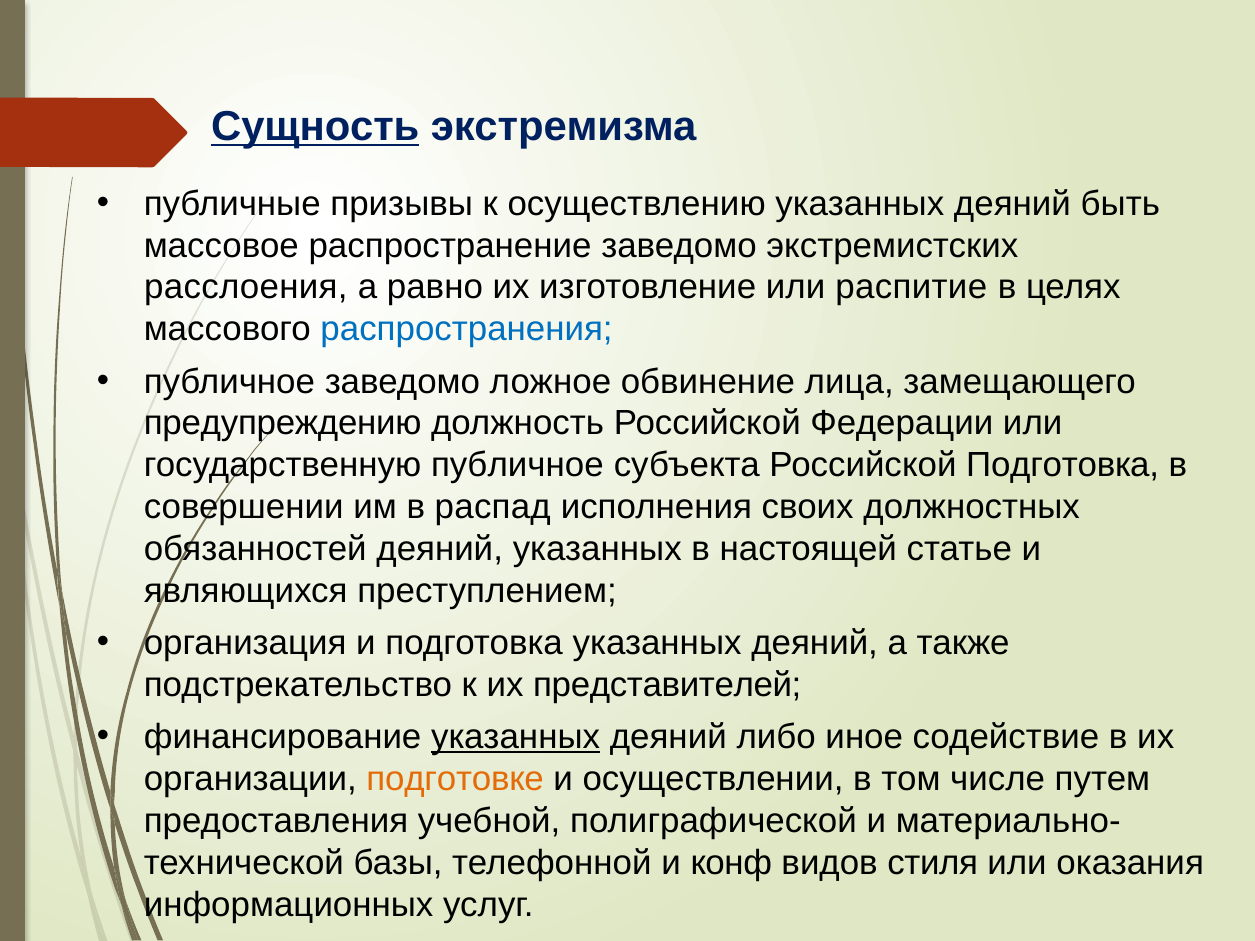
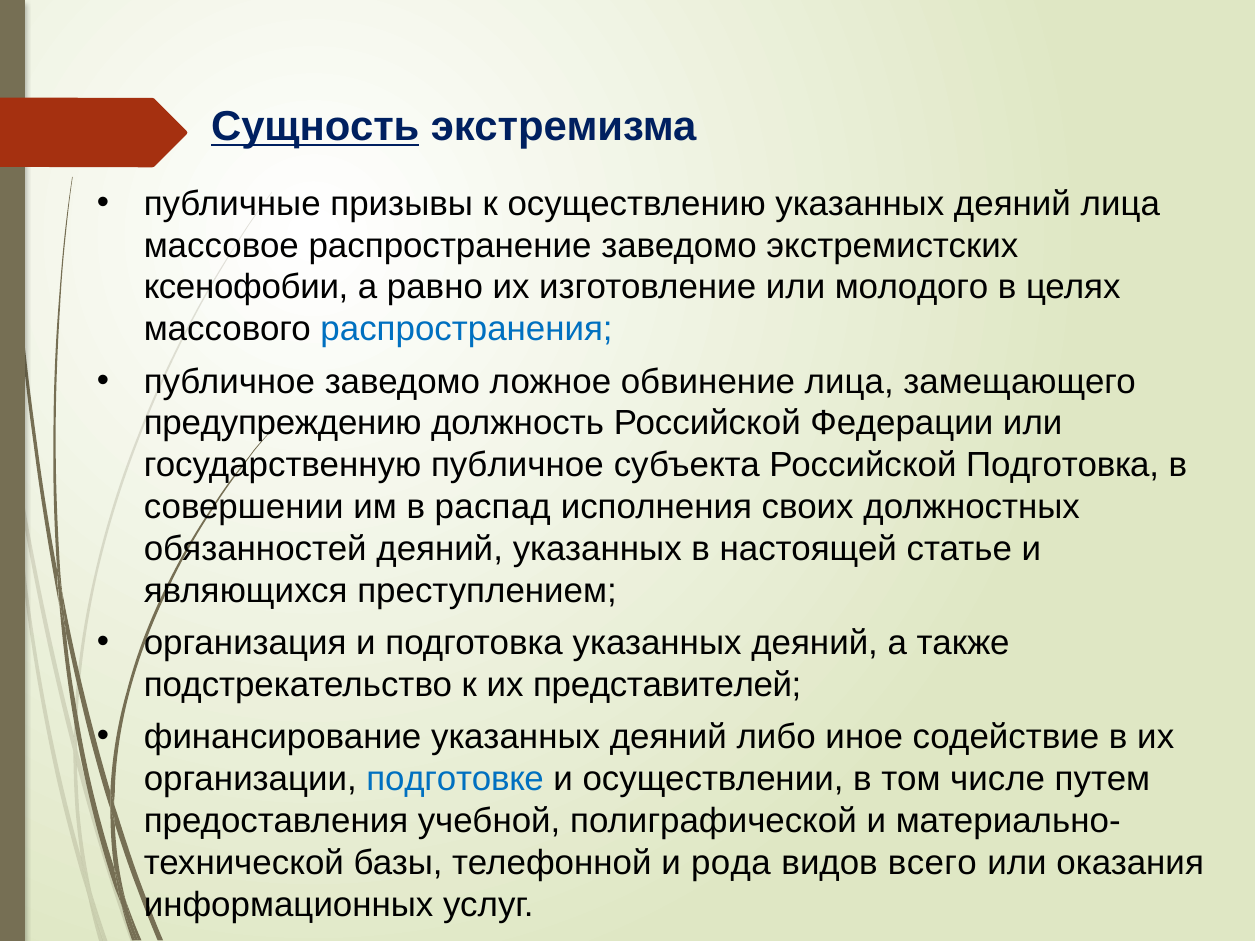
деяний быть: быть -> лица
расслоения: расслоения -> ксенофобии
распитие: распитие -> молодого
указанных at (516, 737) underline: present -> none
подготовке colour: orange -> blue
конф: конф -> рода
стиля: стиля -> всего
